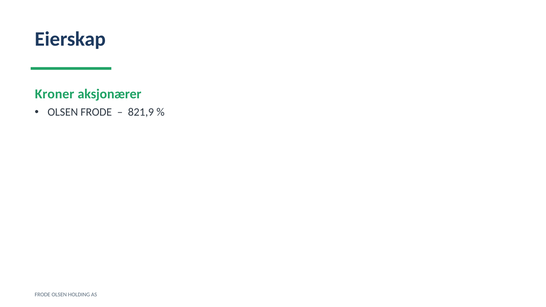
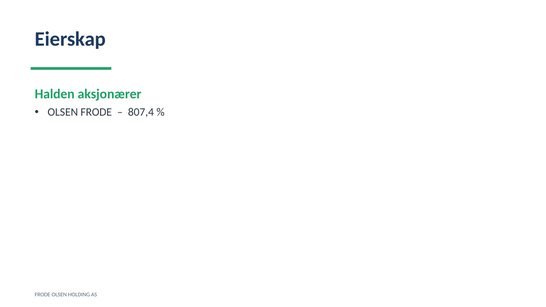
Kroner: Kroner -> Halden
821,9: 821,9 -> 807,4
